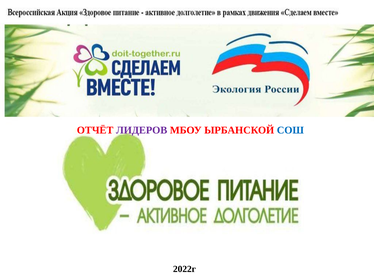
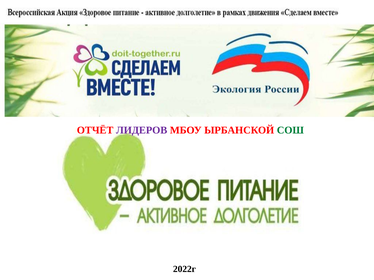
СОШ colour: blue -> green
